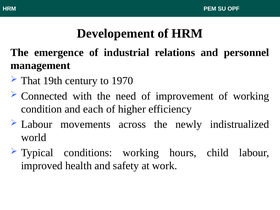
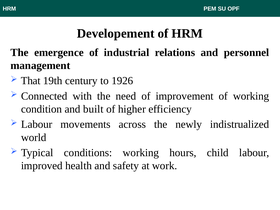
1970: 1970 -> 1926
each: each -> built
